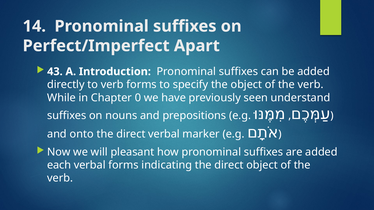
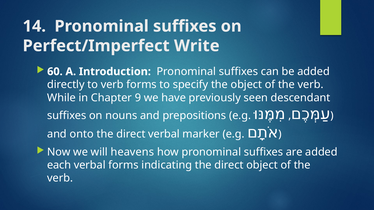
Apart: Apart -> Write
43: 43 -> 60
0: 0 -> 9
understand: understand -> descendant
pleasant: pleasant -> heavens
